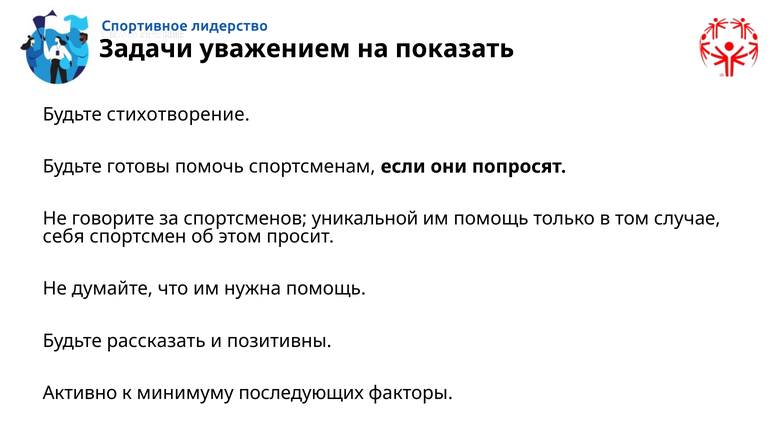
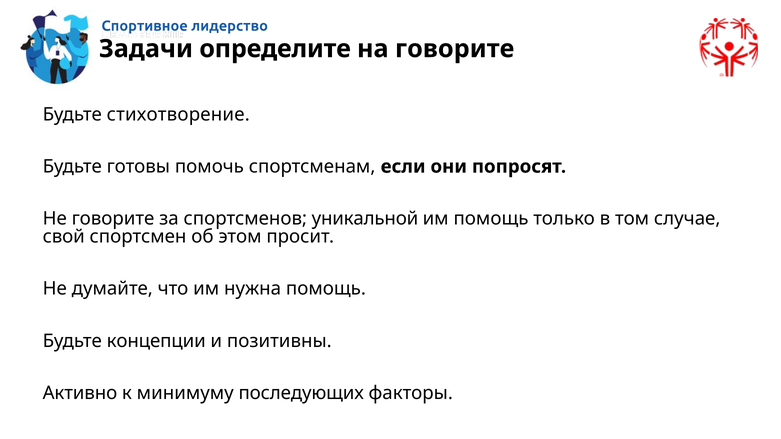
уважением: уважением -> определите
на показать: показать -> говорите
себя: себя -> свой
рассказать: рассказать -> концепции
